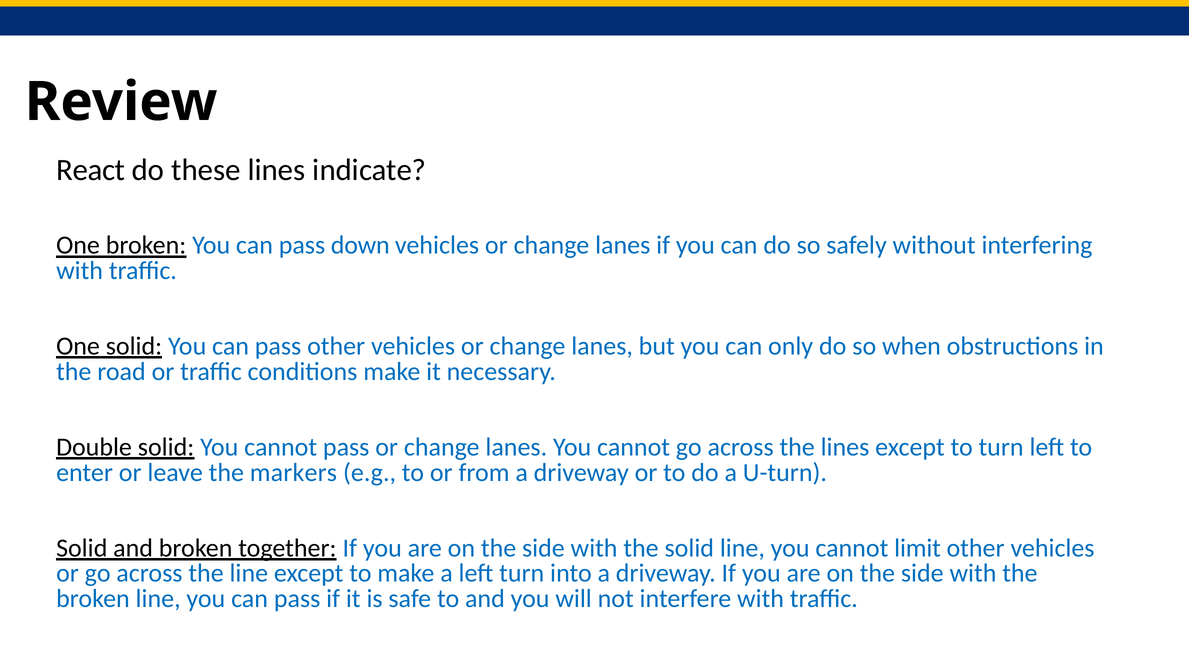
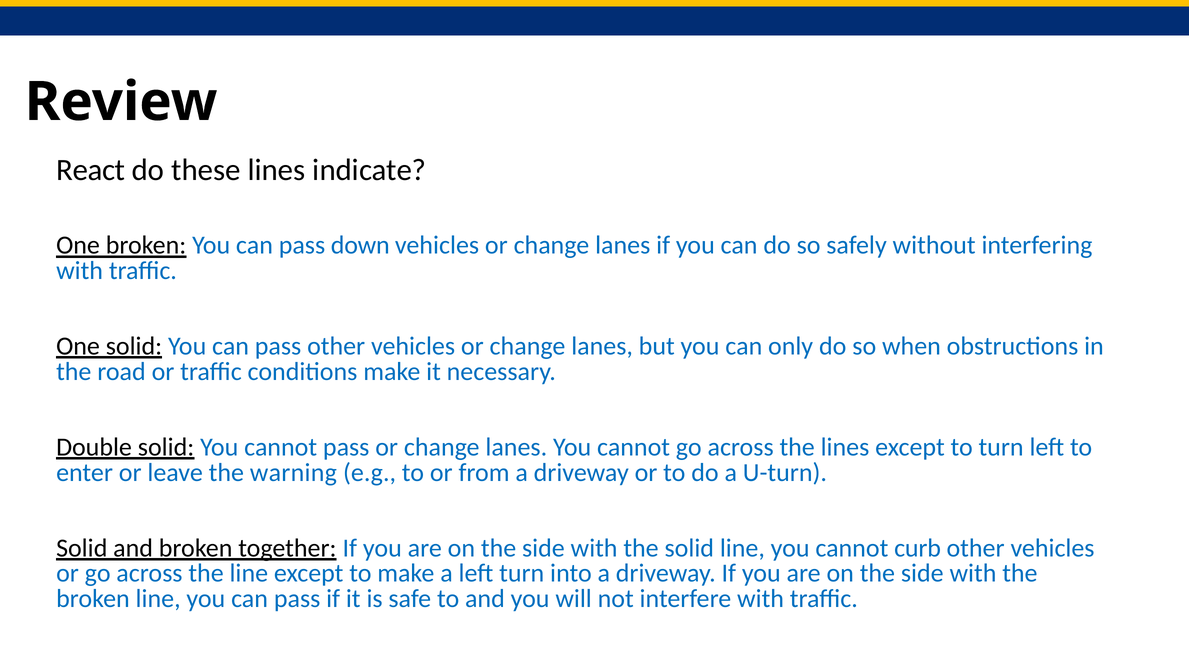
markers: markers -> warning
limit: limit -> curb
